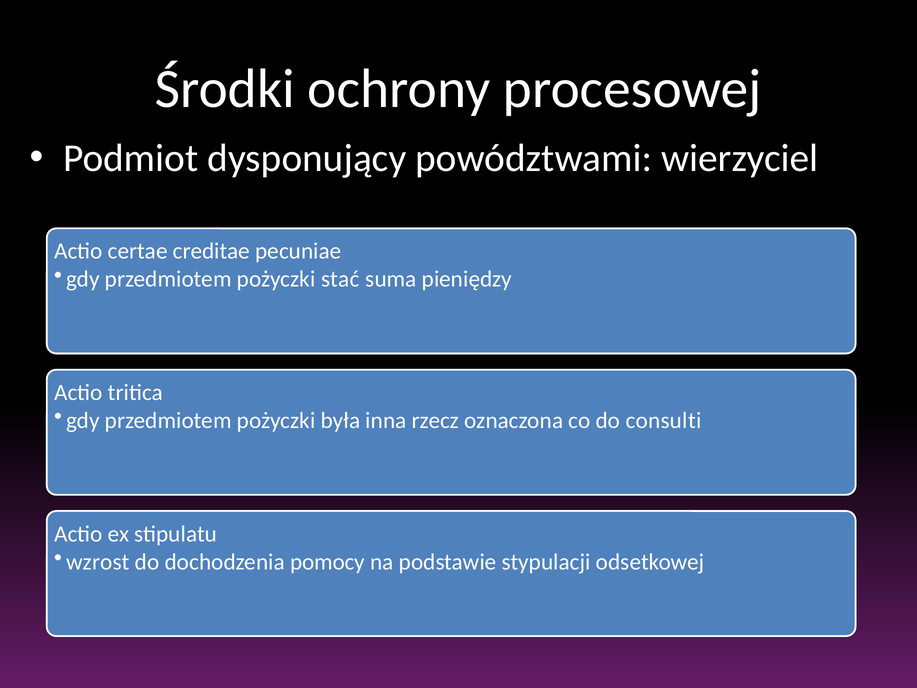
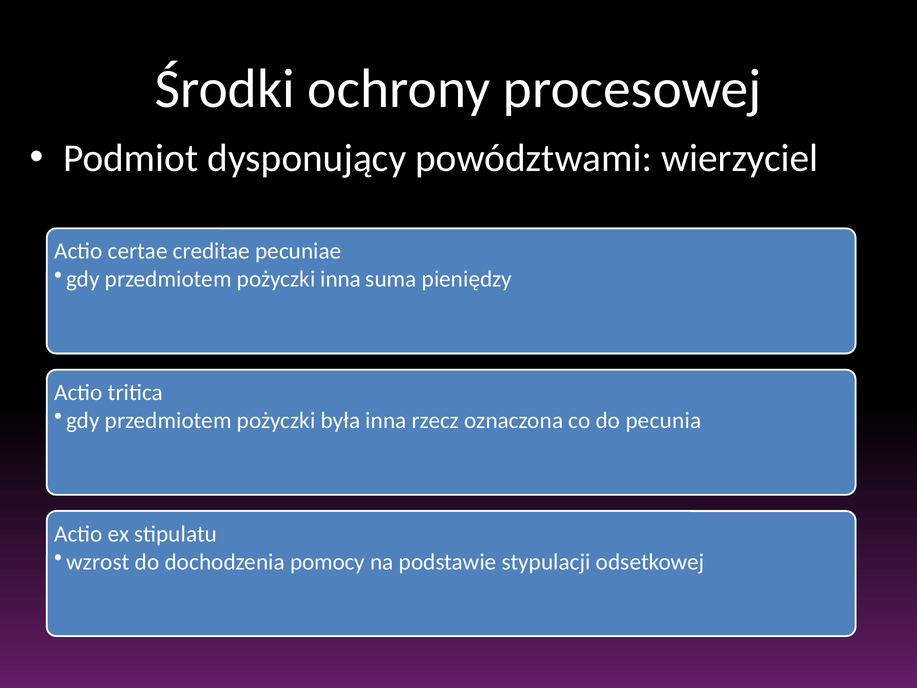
pożyczki stać: stać -> inna
consulti: consulti -> pecunia
